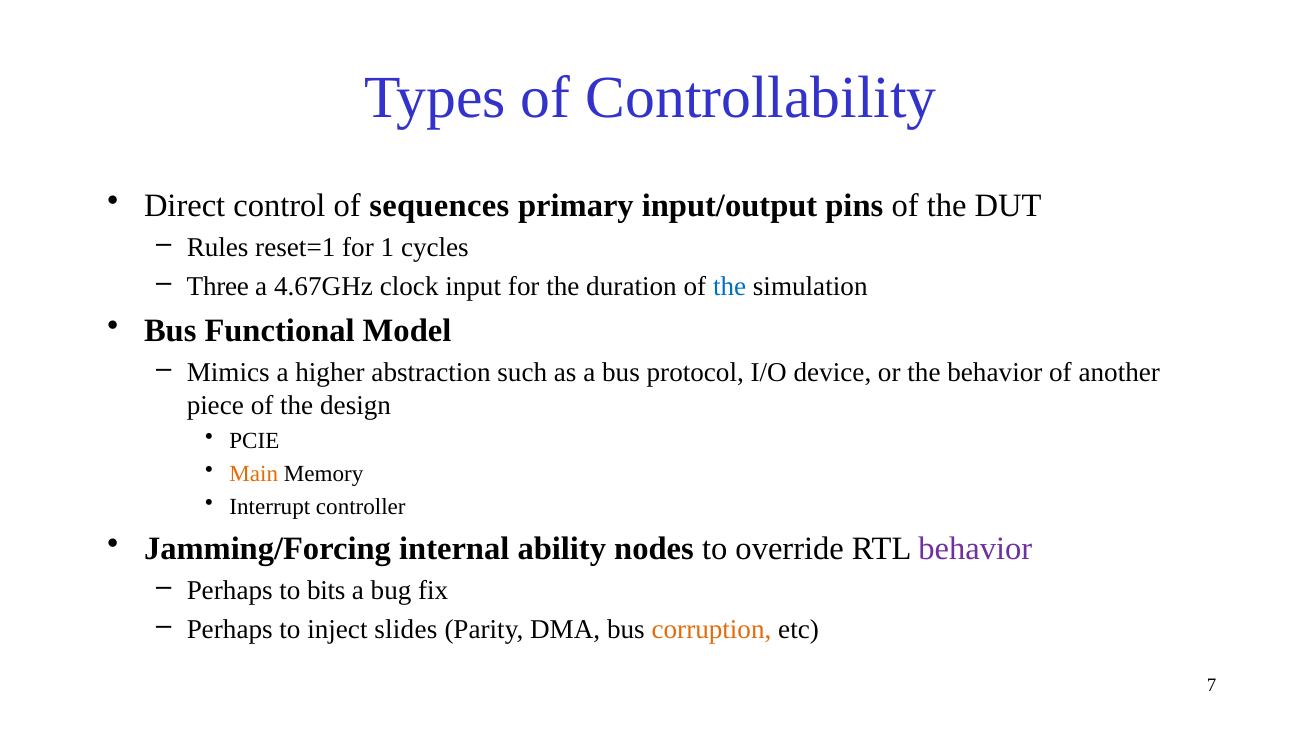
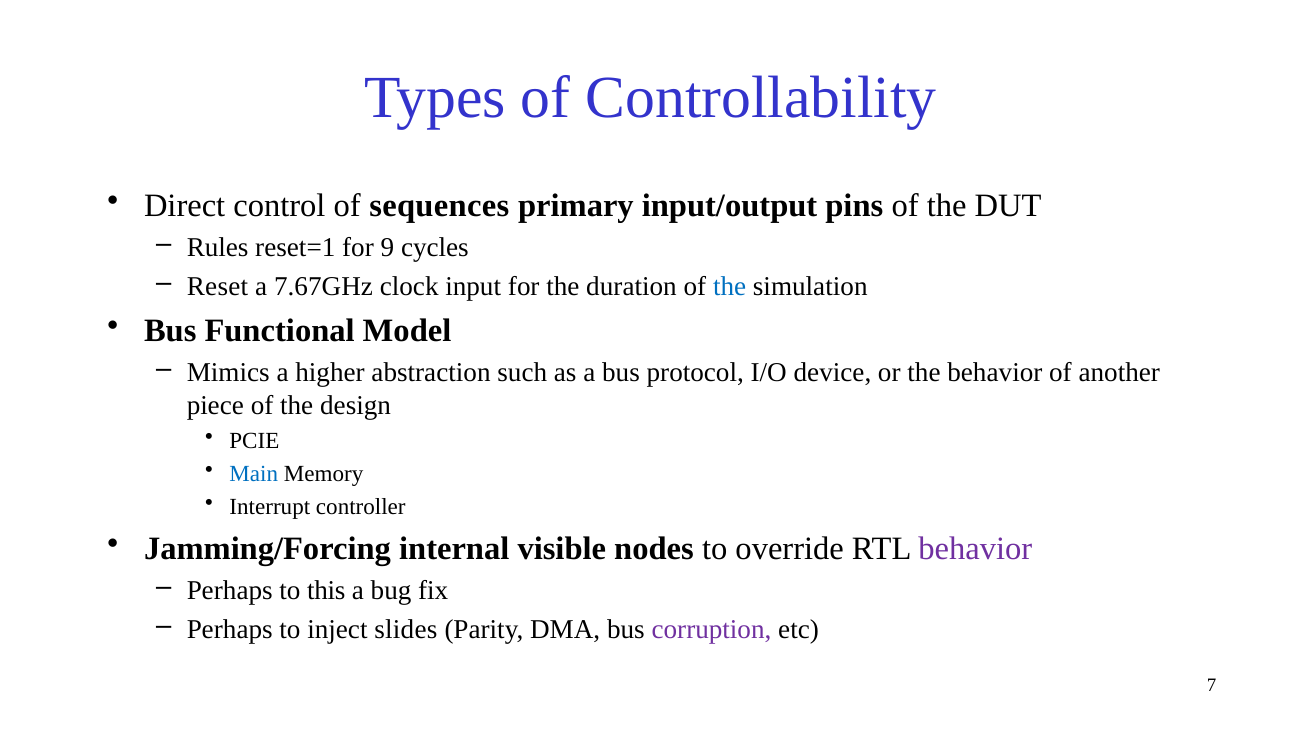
1: 1 -> 9
Three: Three -> Reset
4.67GHz: 4.67GHz -> 7.67GHz
Main colour: orange -> blue
ability: ability -> visible
bits: bits -> this
corruption colour: orange -> purple
